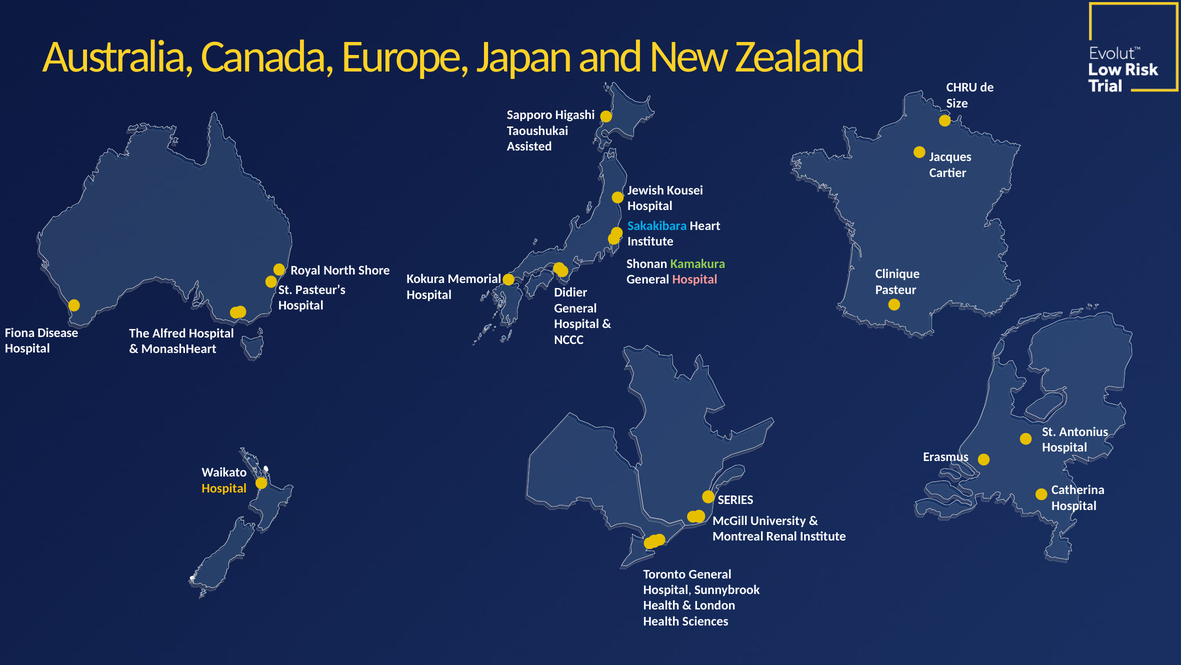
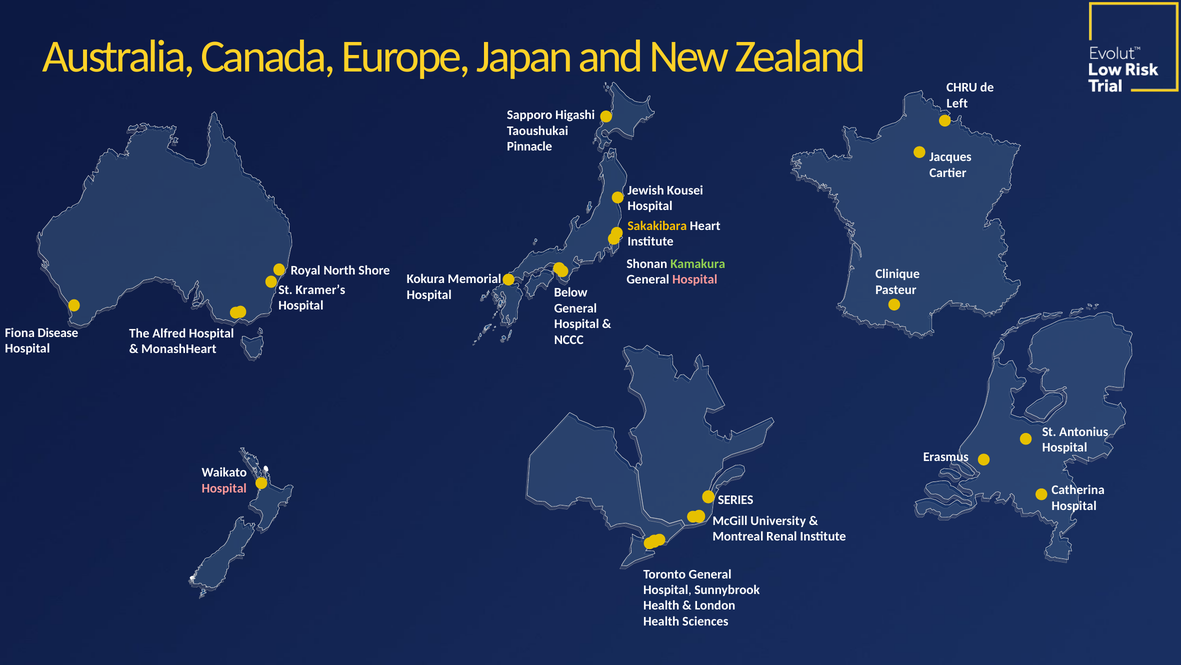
Size: Size -> Left
Assisted: Assisted -> Pinnacle
Sakakibara colour: light blue -> yellow
Pasteur’s: Pasteur’s -> Kramer’s
Didier: Didier -> Below
Hospital at (224, 488) colour: yellow -> pink
